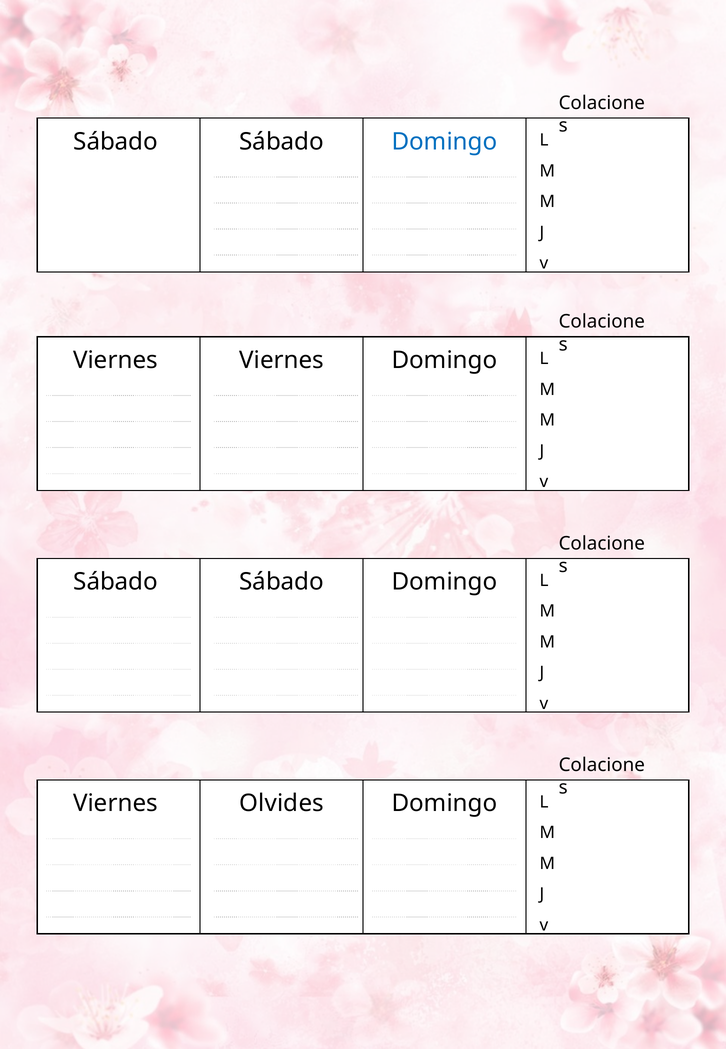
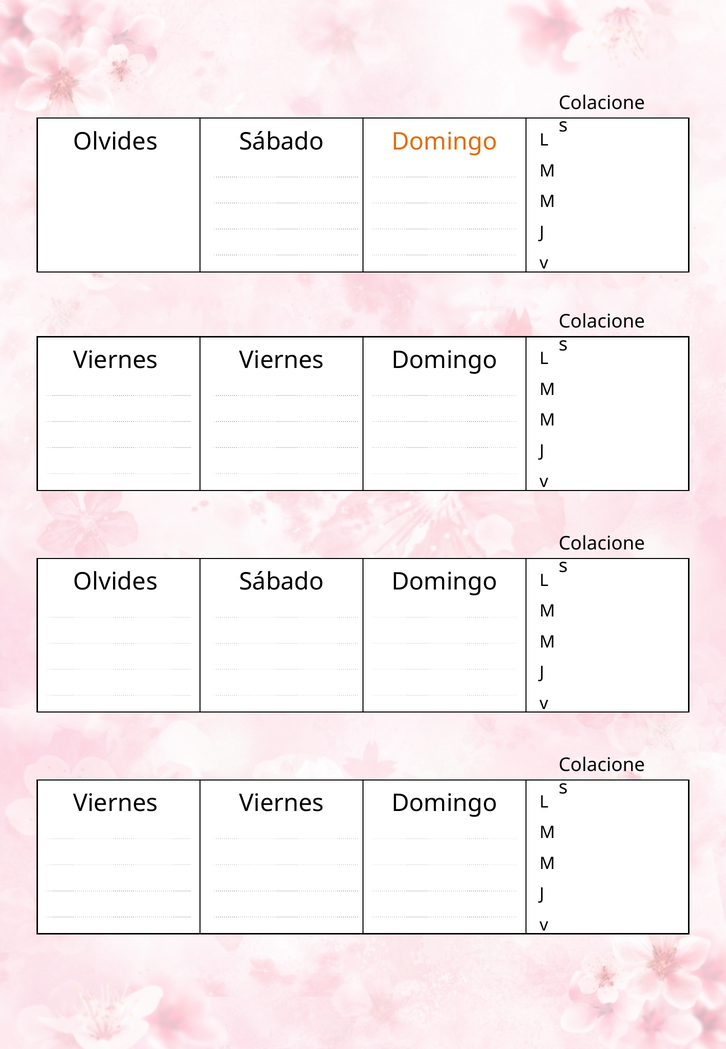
Sábado at (116, 141): Sábado -> Olvides
Domingo at (444, 141) colour: blue -> orange
Sábado at (116, 582): Sábado -> Olvides
Olvides at (282, 803): Olvides -> Viernes
